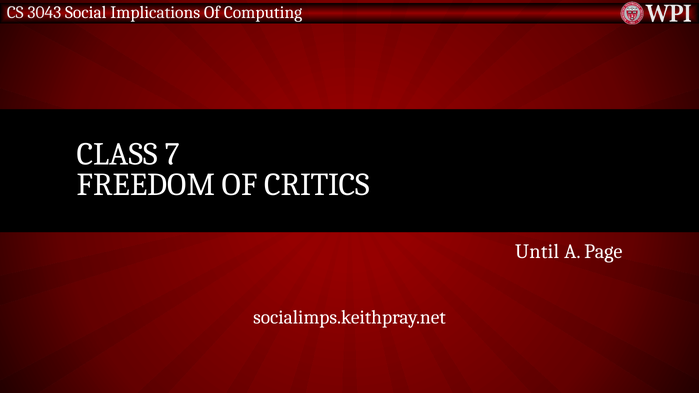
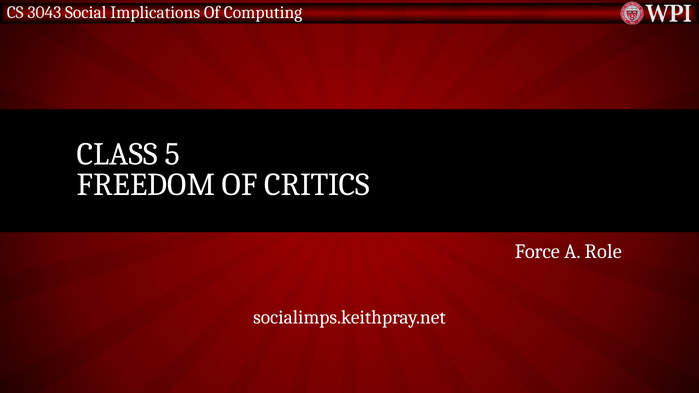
7: 7 -> 5
Until: Until -> Force
Page: Page -> Role
